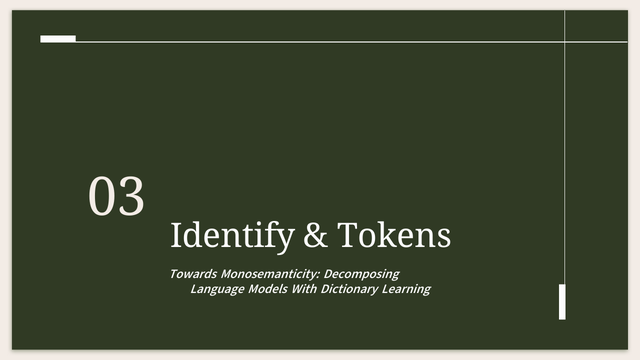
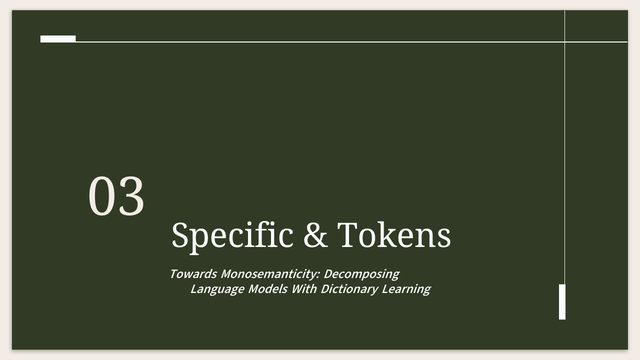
Identify: Identify -> Specific
